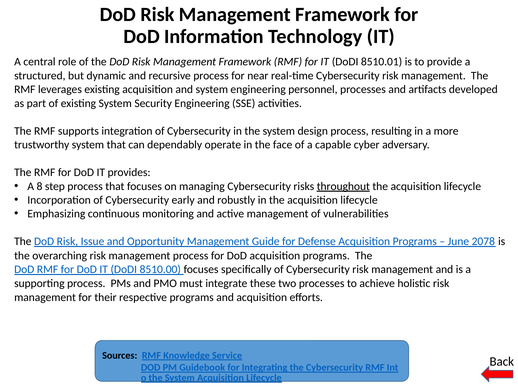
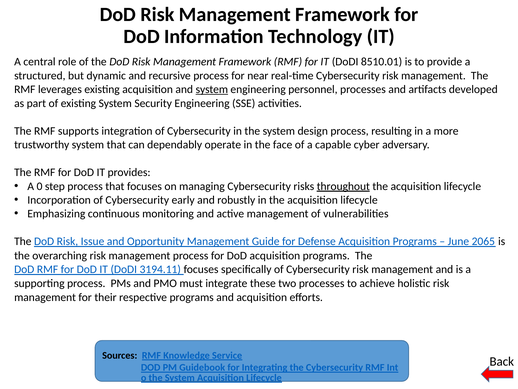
system at (212, 89) underline: none -> present
8: 8 -> 0
2078: 2078 -> 2065
8510.00: 8510.00 -> 3194.11
